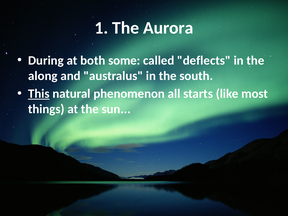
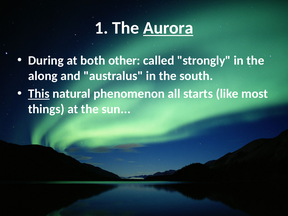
Aurora underline: none -> present
some: some -> other
deflects: deflects -> strongly
